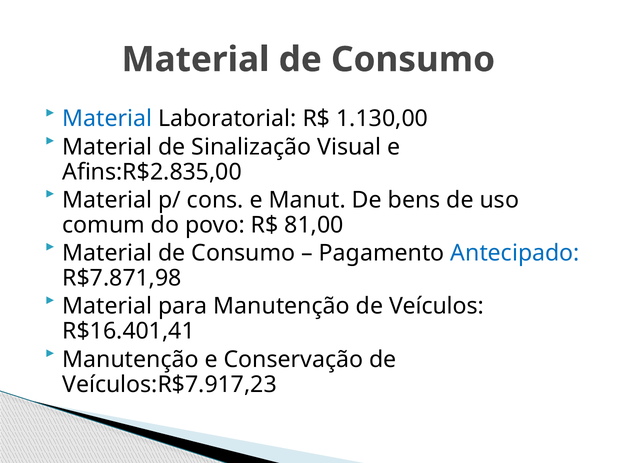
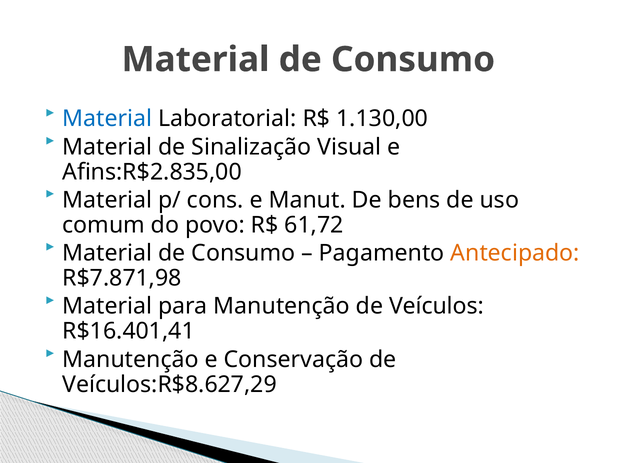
81,00: 81,00 -> 61,72
Antecipado colour: blue -> orange
Veículos:R$7.917,23: Veículos:R$7.917,23 -> Veículos:R$8.627,29
